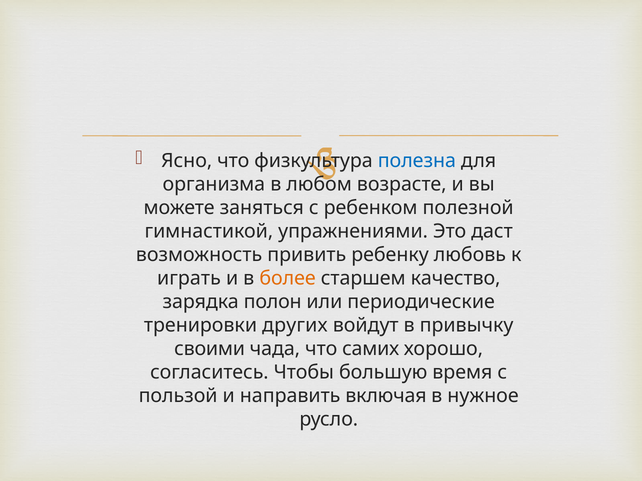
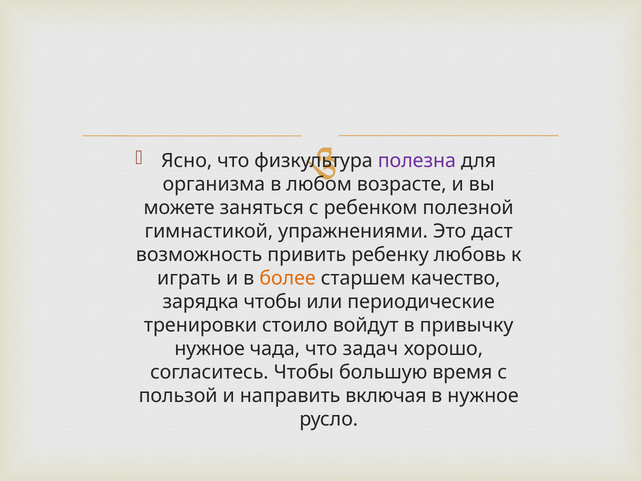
полезна colour: blue -> purple
зарядка полон: полон -> чтобы
других: других -> стоило
своими at (210, 349): своими -> нужное
самих: самих -> задач
